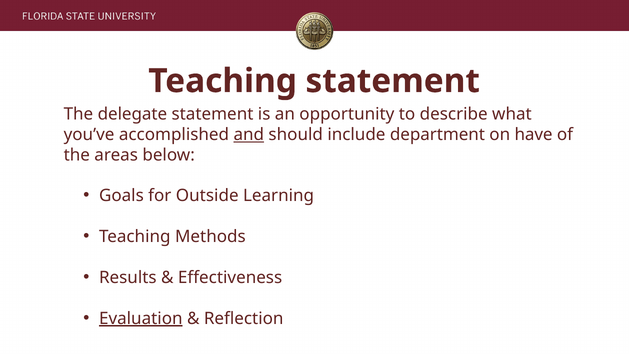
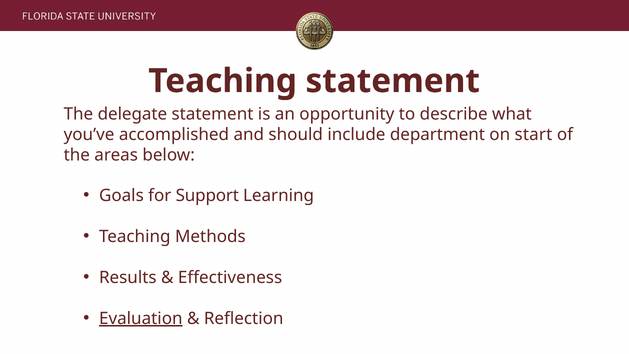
and underline: present -> none
have: have -> start
Outside: Outside -> Support
